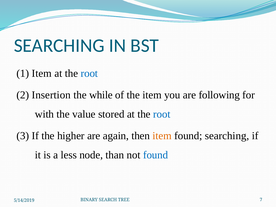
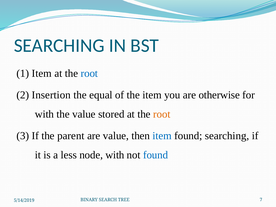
while: while -> equal
following: following -> otherwise
root at (162, 114) colour: blue -> orange
higher: higher -> parent
are again: again -> value
item at (162, 136) colour: orange -> blue
node than: than -> with
